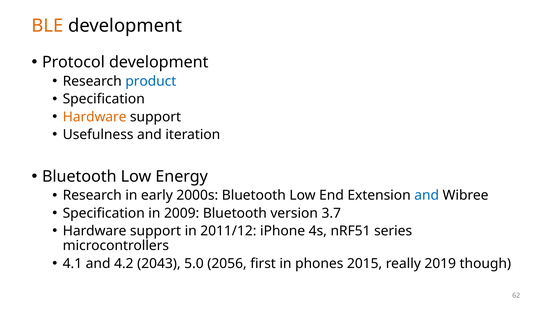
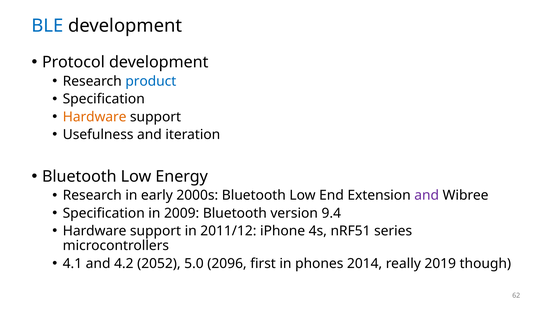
BLE colour: orange -> blue
and at (427, 196) colour: blue -> purple
3.7: 3.7 -> 9.4
2043: 2043 -> 2052
2056: 2056 -> 2096
2015: 2015 -> 2014
